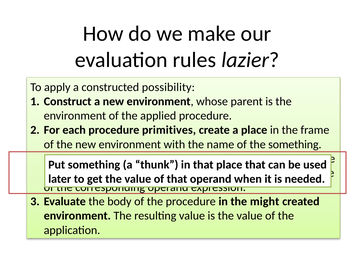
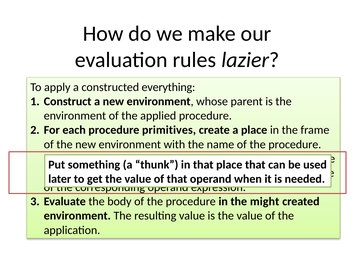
possibility: possibility -> everything
name of the something: something -> procedure
